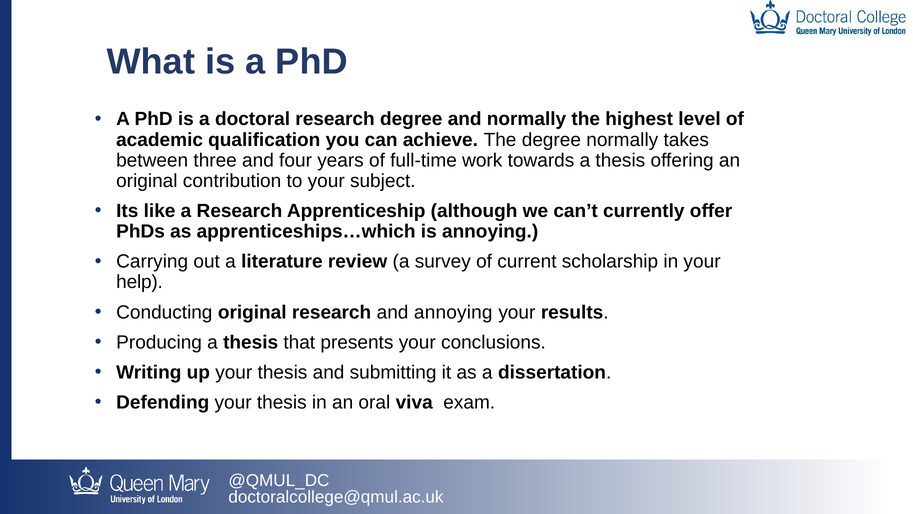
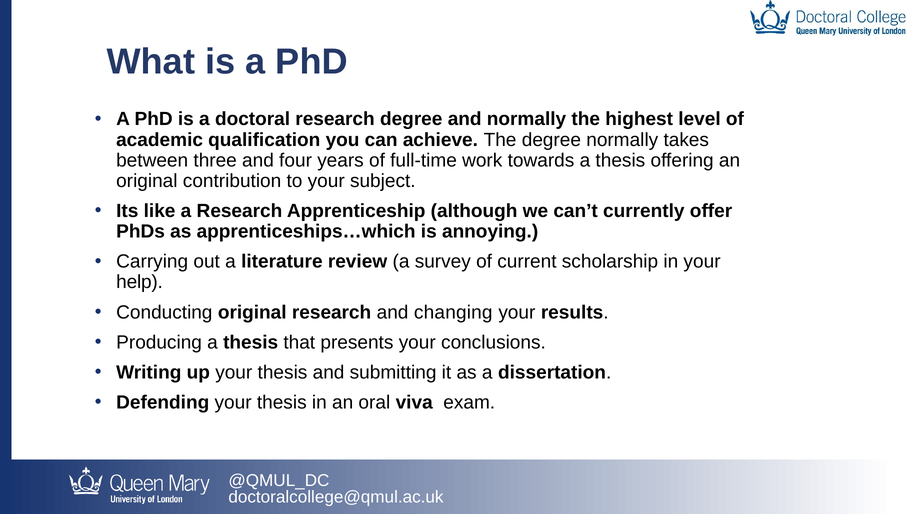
and annoying: annoying -> changing
